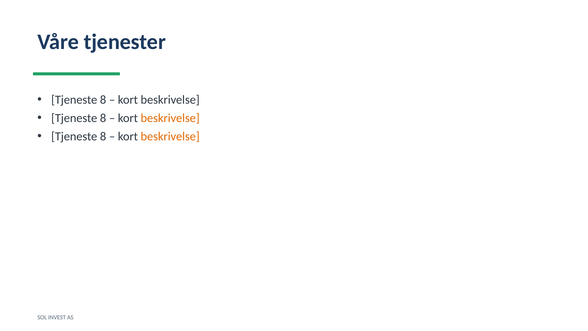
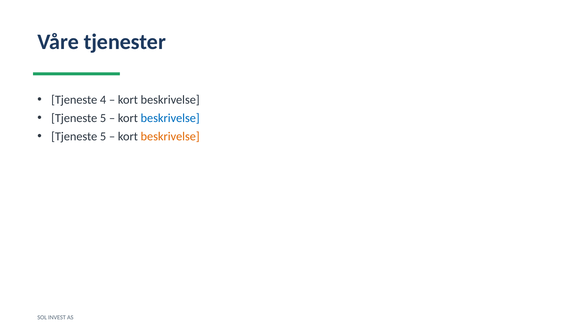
8 at (103, 100): 8 -> 4
8 at (103, 118): 8 -> 5
beskrivelse at (170, 118) colour: orange -> blue
8 at (103, 136): 8 -> 5
